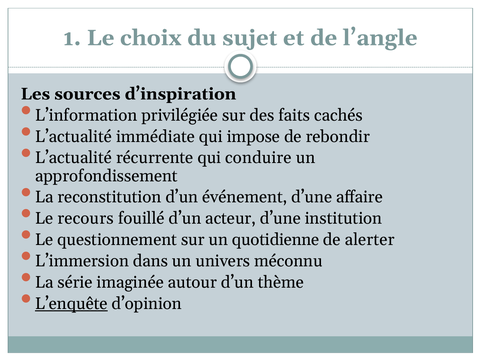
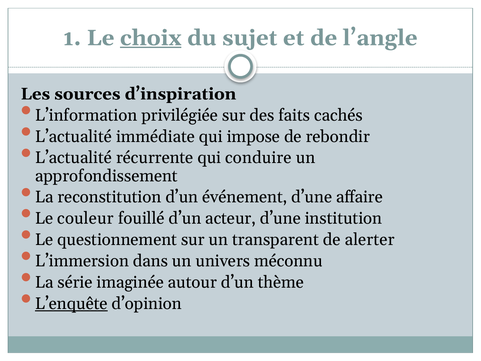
choix underline: none -> present
recours: recours -> couleur
quotidienne: quotidienne -> transparent
